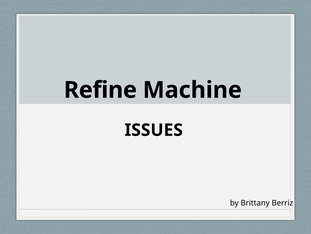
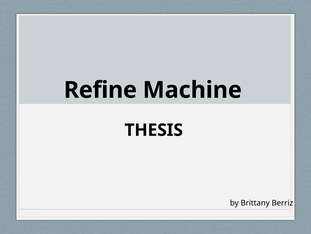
ISSUES: ISSUES -> THESIS
